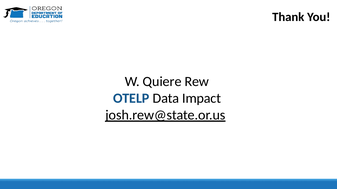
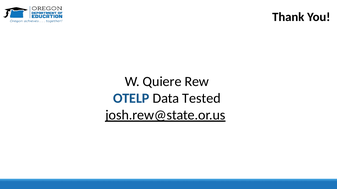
Impact: Impact -> Tested
